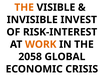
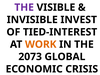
THE at (24, 7) colour: orange -> purple
RISK-INTEREST: RISK-INTEREST -> TIED-INTEREST
2058: 2058 -> 2073
